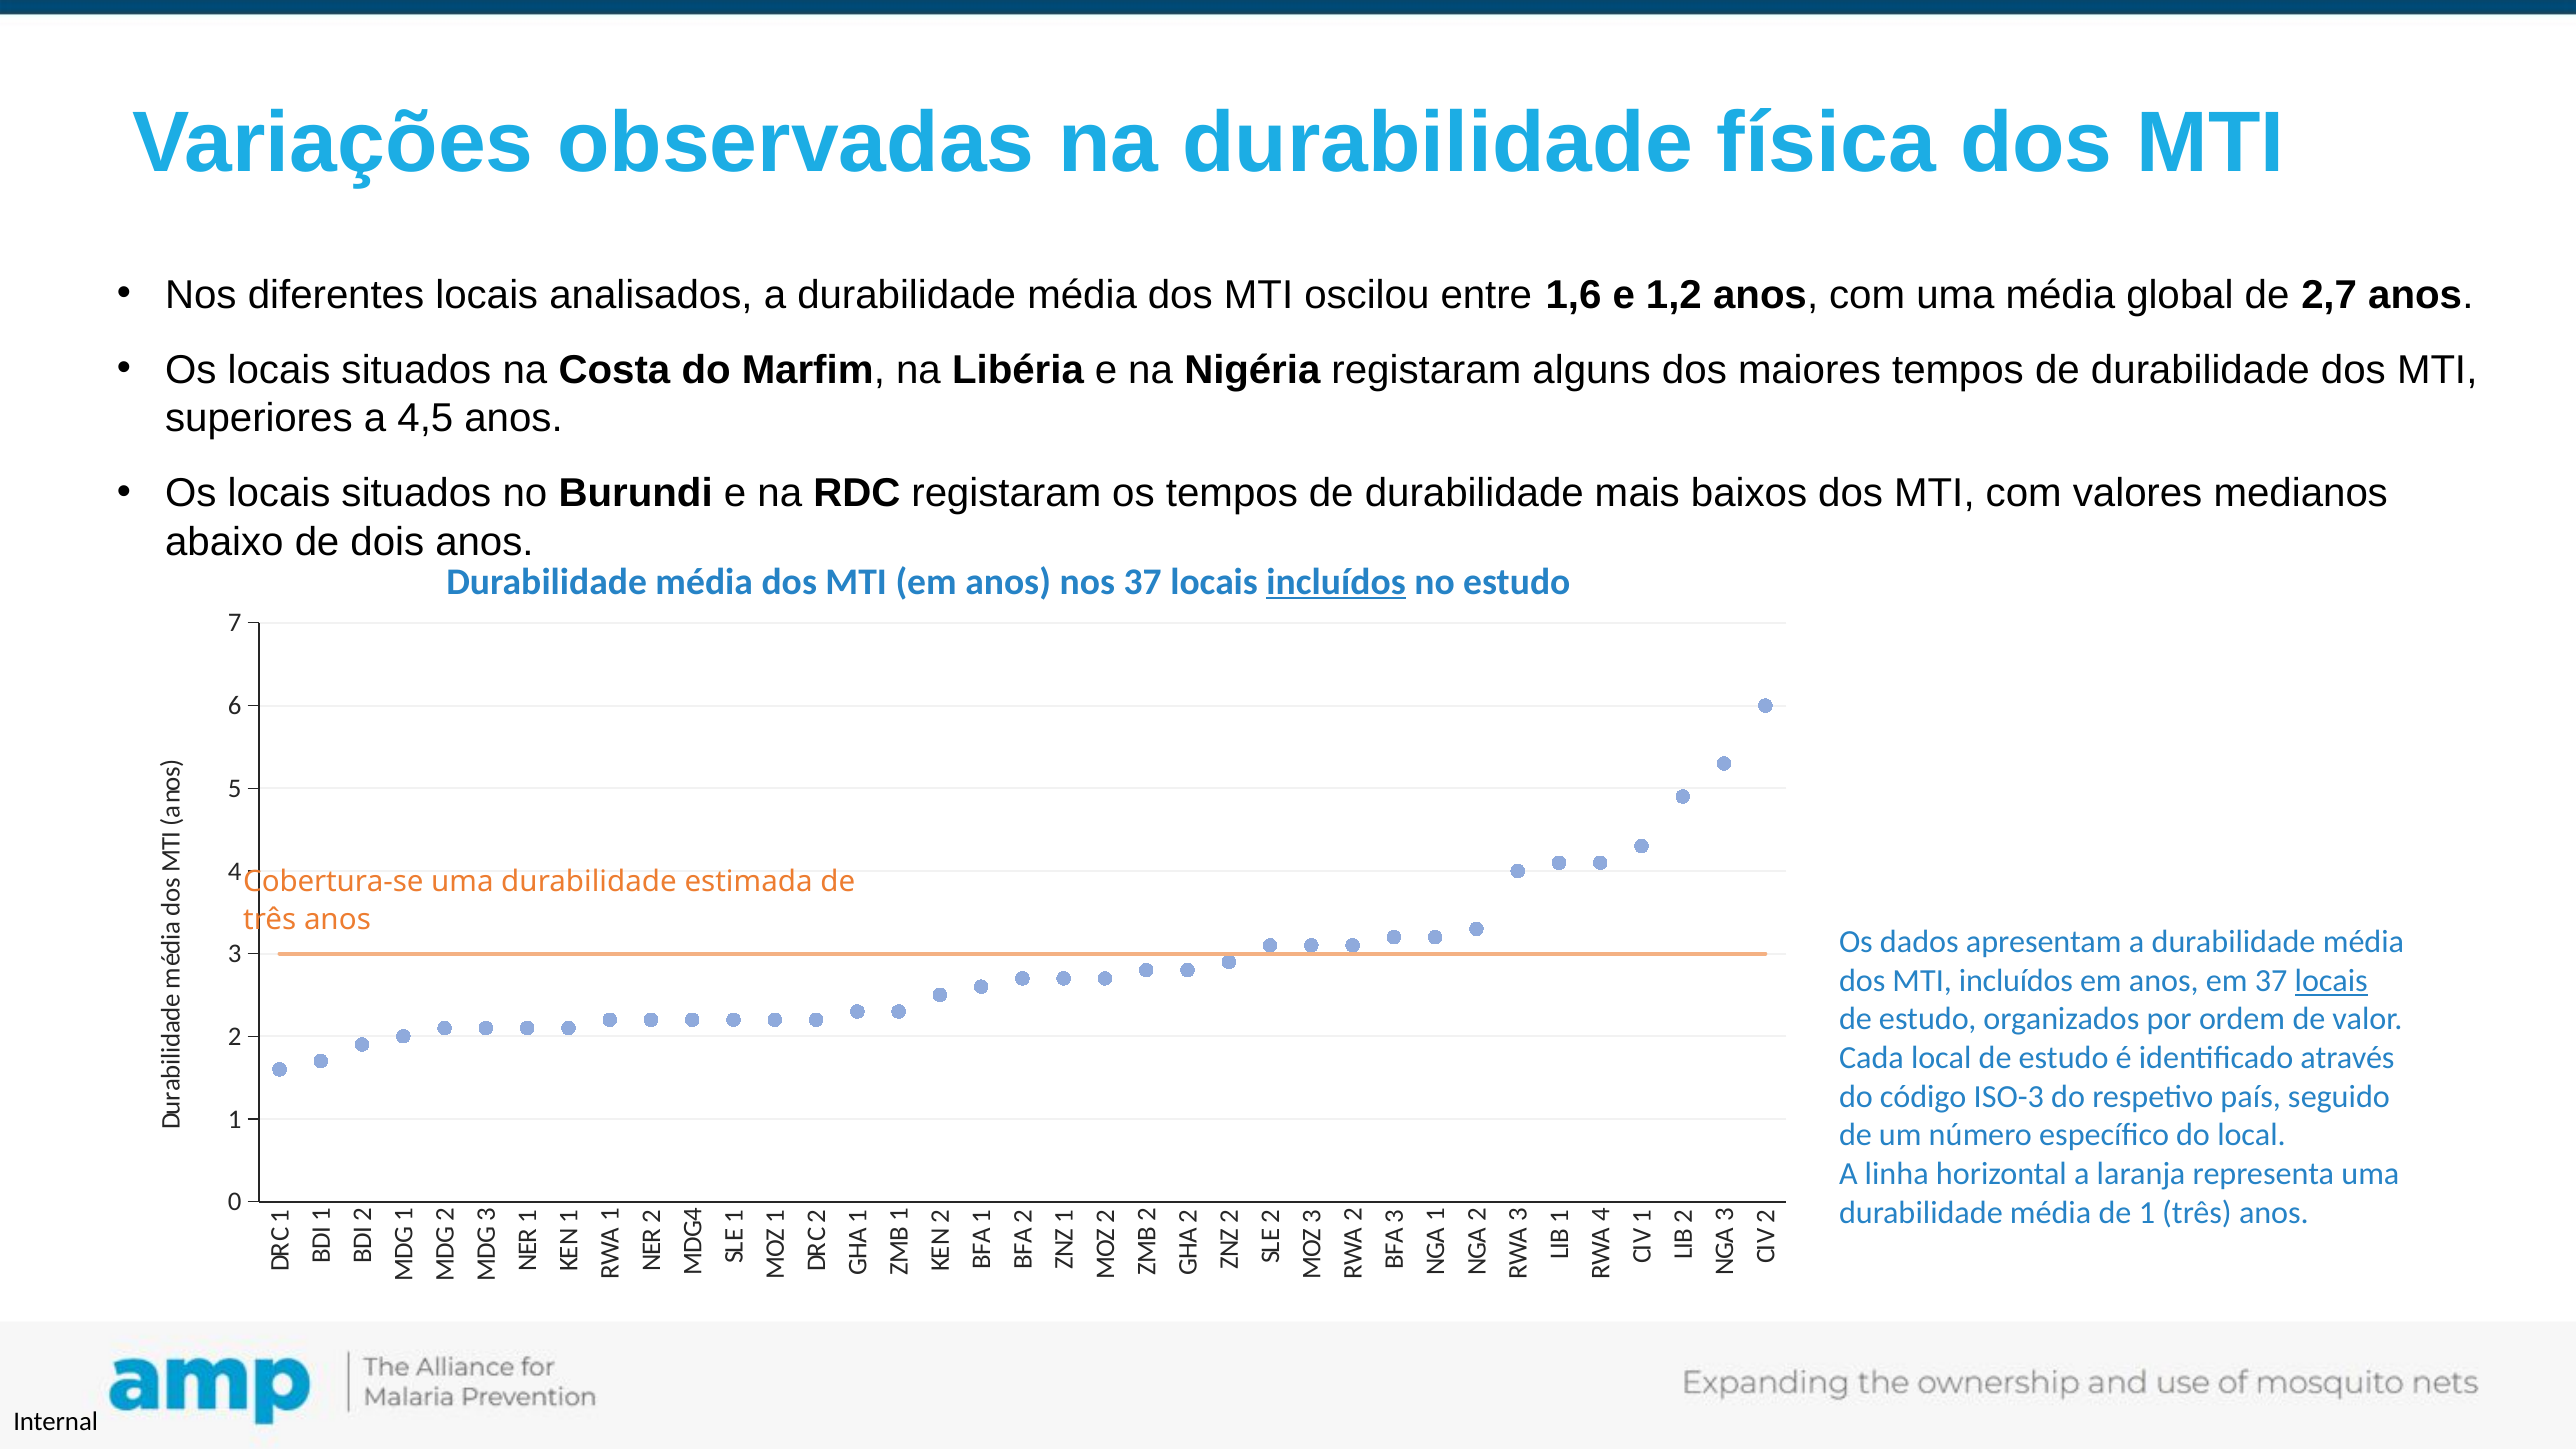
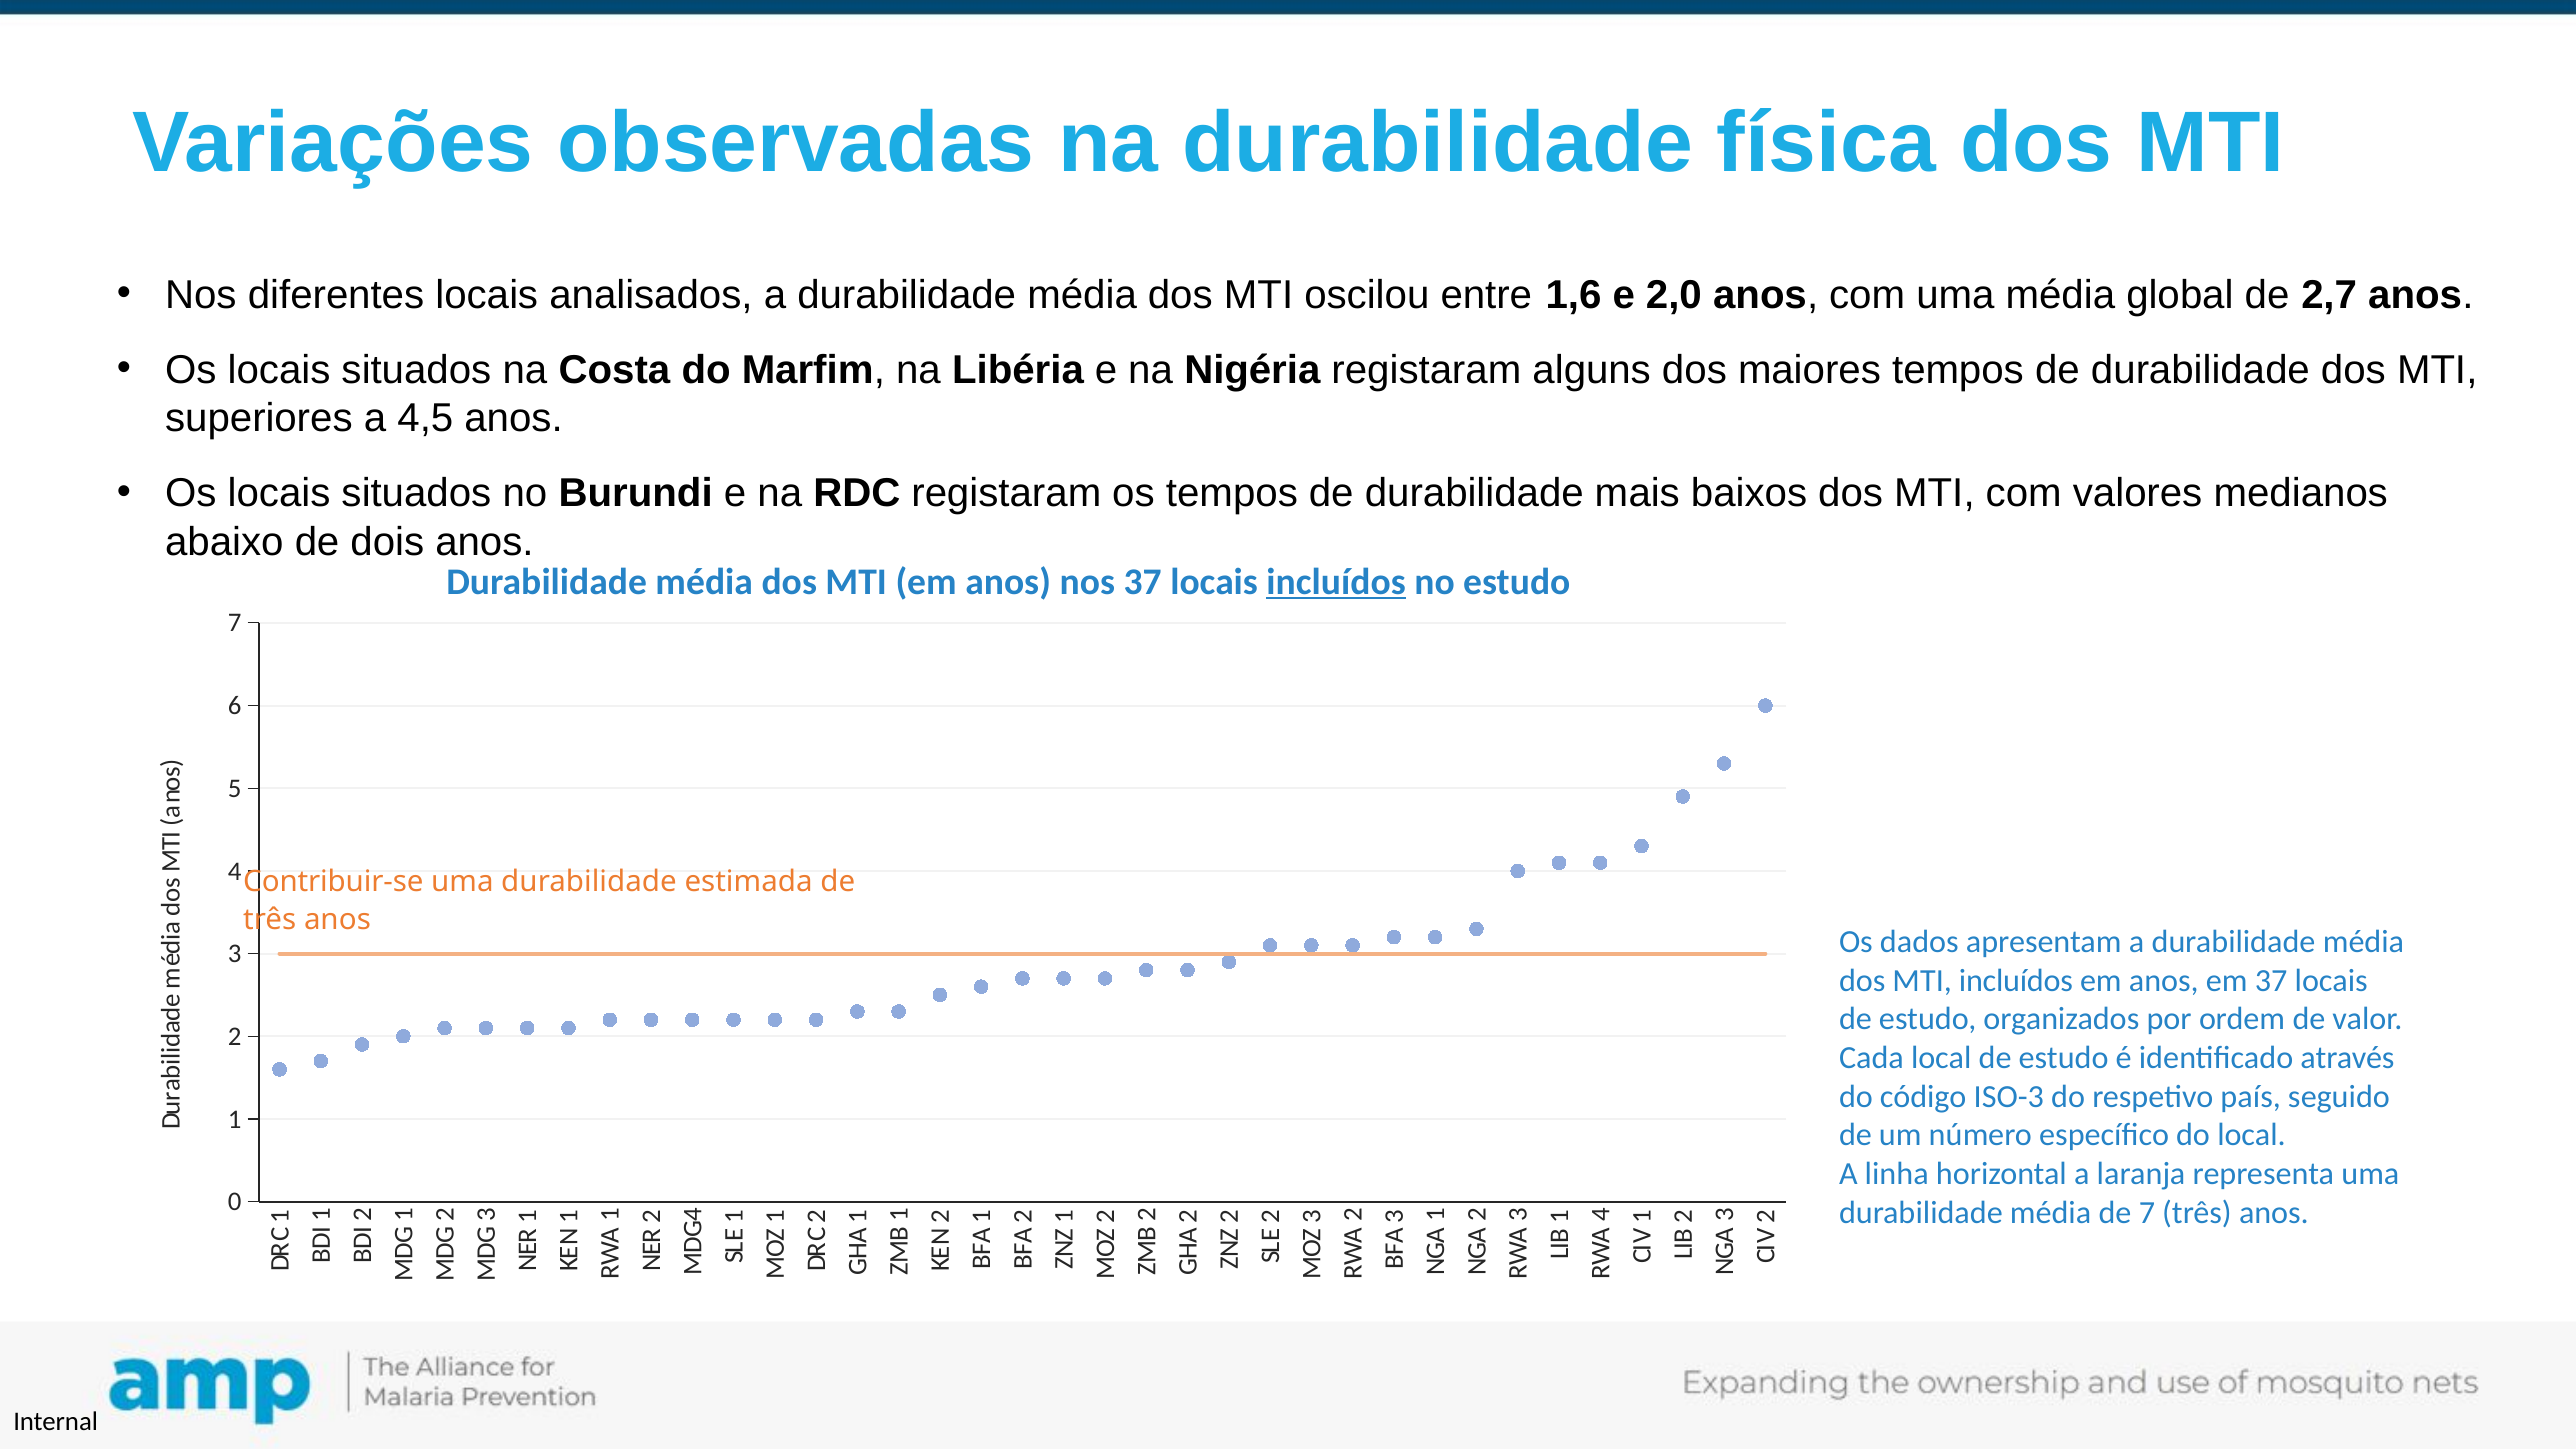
1,2: 1,2 -> 2,0
Cobertura-se: Cobertura-se -> Contribuir-se
locais at (2331, 981) underline: present -> none
de 1: 1 -> 7
